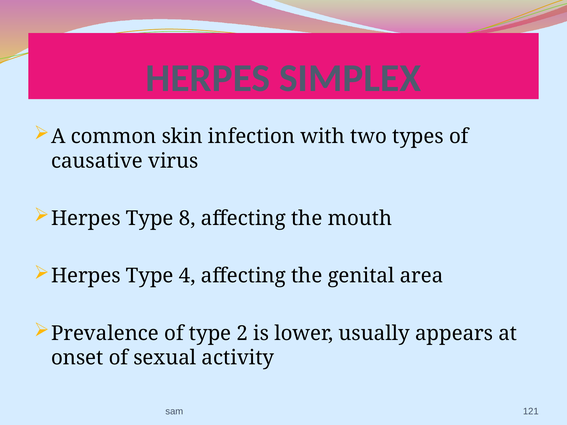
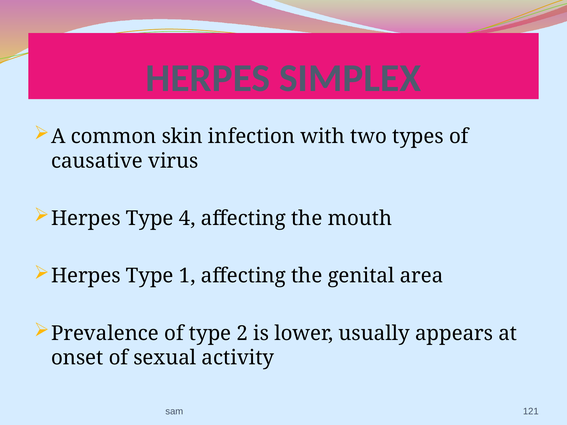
8: 8 -> 4
4: 4 -> 1
